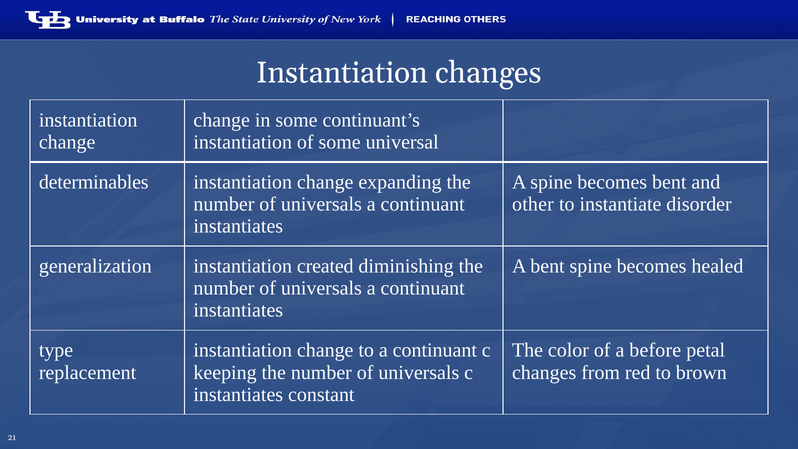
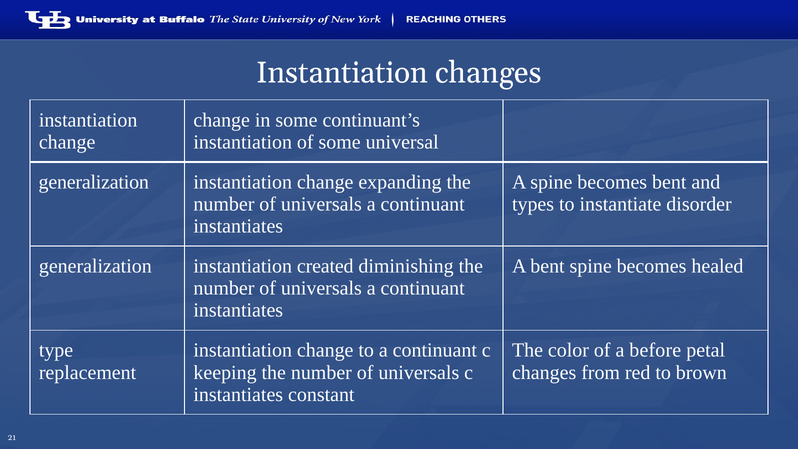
determinables at (94, 182): determinables -> generalization
other: other -> types
